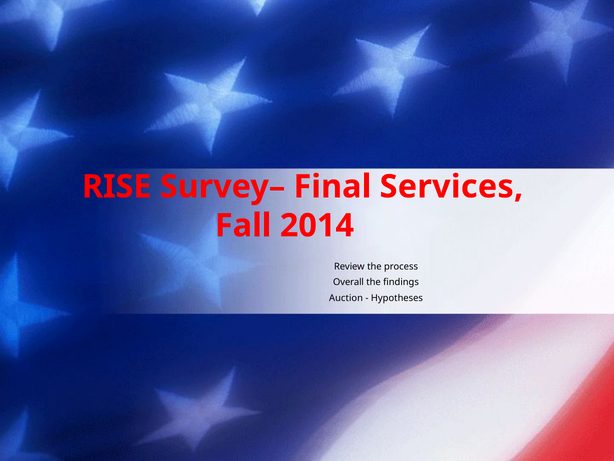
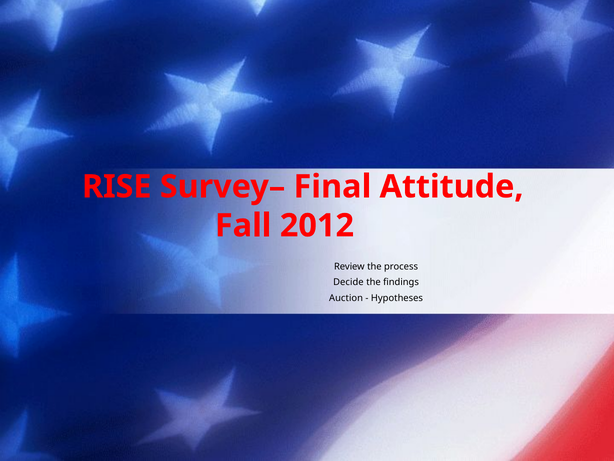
Services: Services -> Attitude
2014: 2014 -> 2012
Overall: Overall -> Decide
